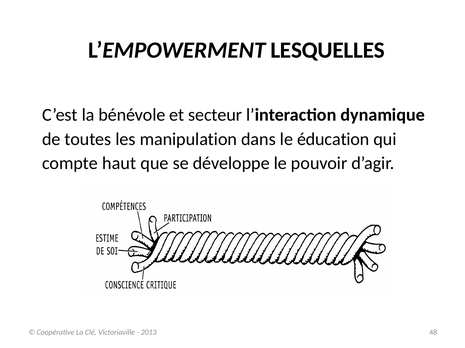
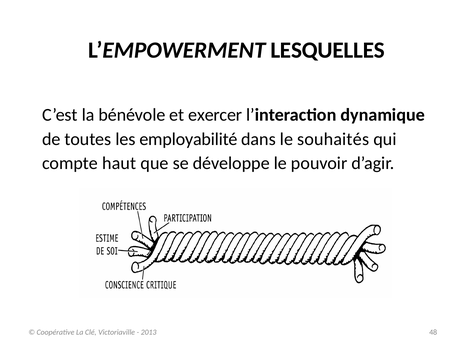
secteur: secteur -> exercer
manipulation: manipulation -> employabilité
éducation: éducation -> souhaités
